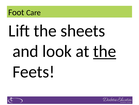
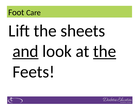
and underline: none -> present
